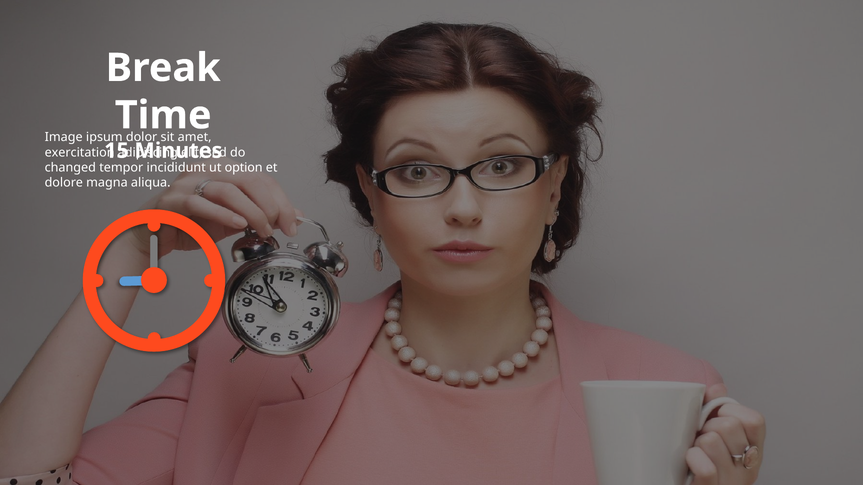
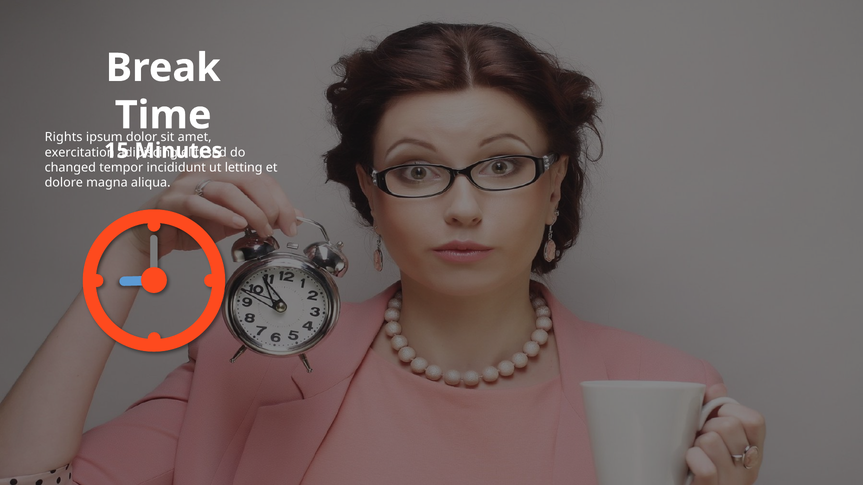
Image: Image -> Rights
option: option -> letting
